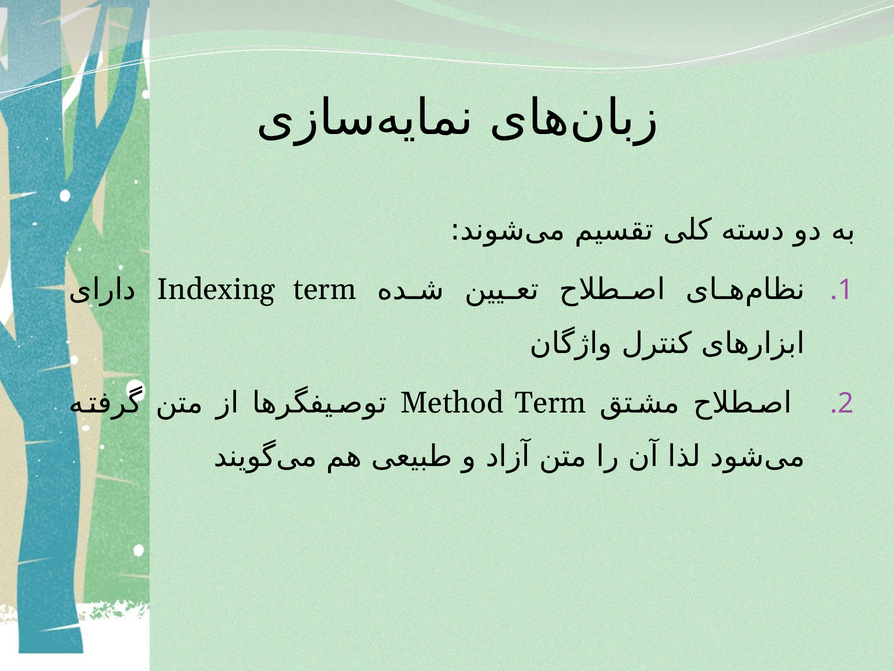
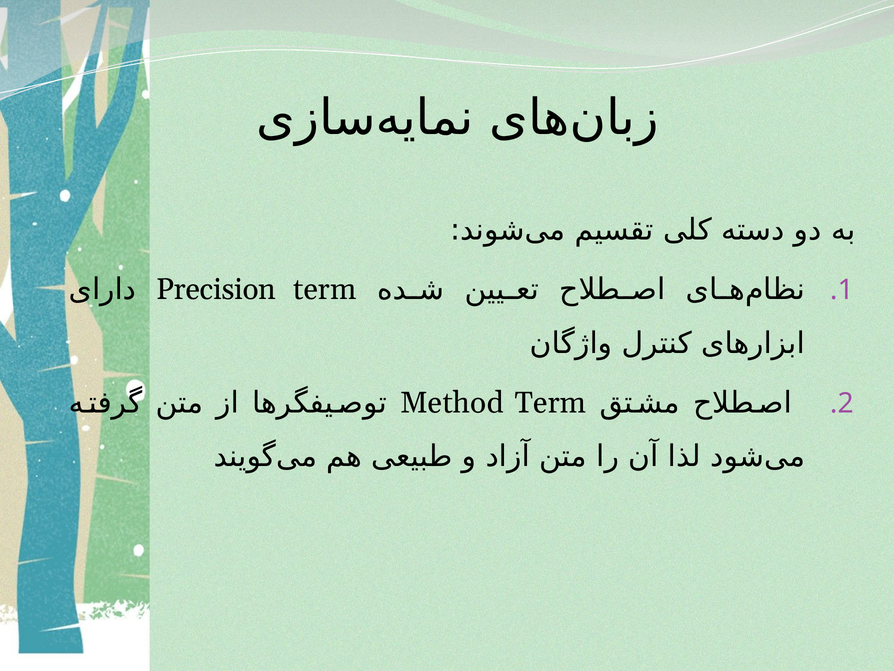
Indexing: Indexing -> Precision
